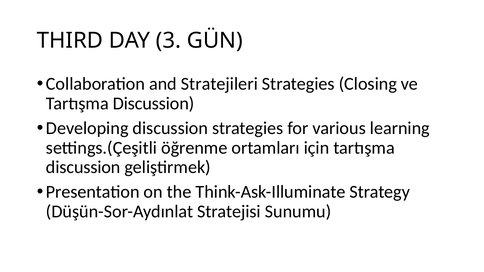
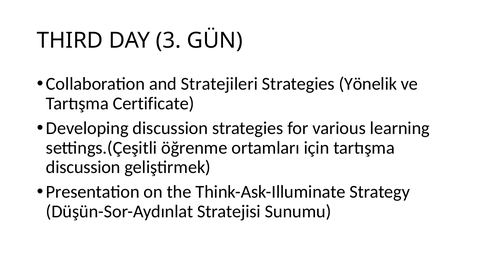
Closing: Closing -> Yönelik
Discussion at (154, 104): Discussion -> Certificate
